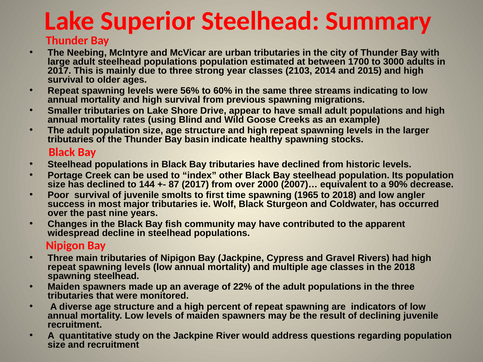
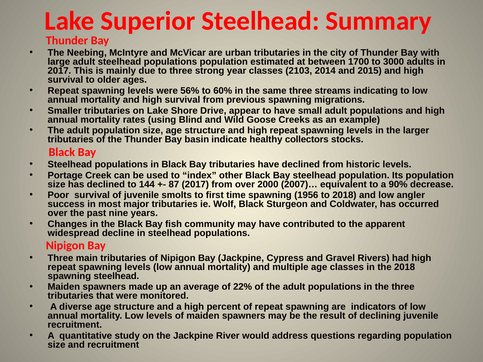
healthy spawning: spawning -> collectors
1965: 1965 -> 1956
